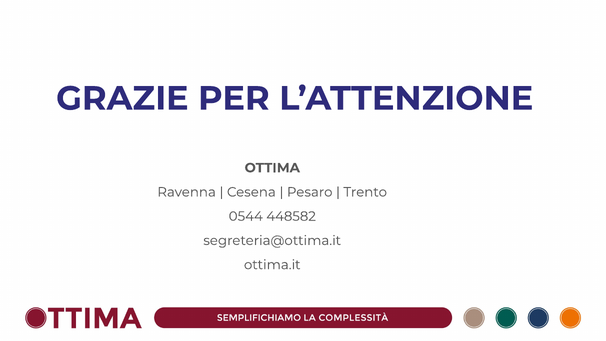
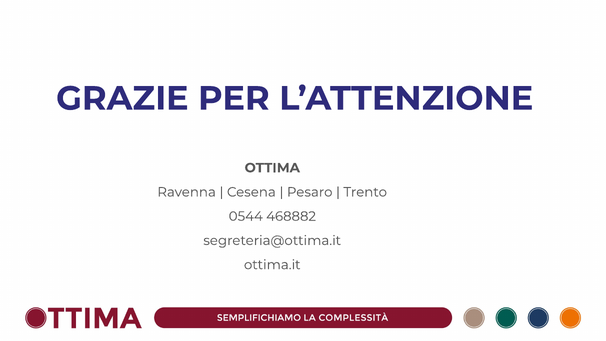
448582: 448582 -> 468882
